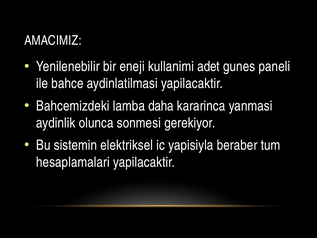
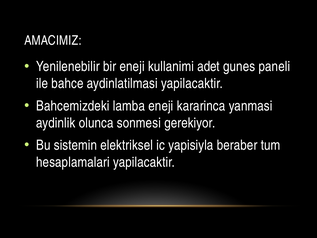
lamba daha: daha -> eneji
